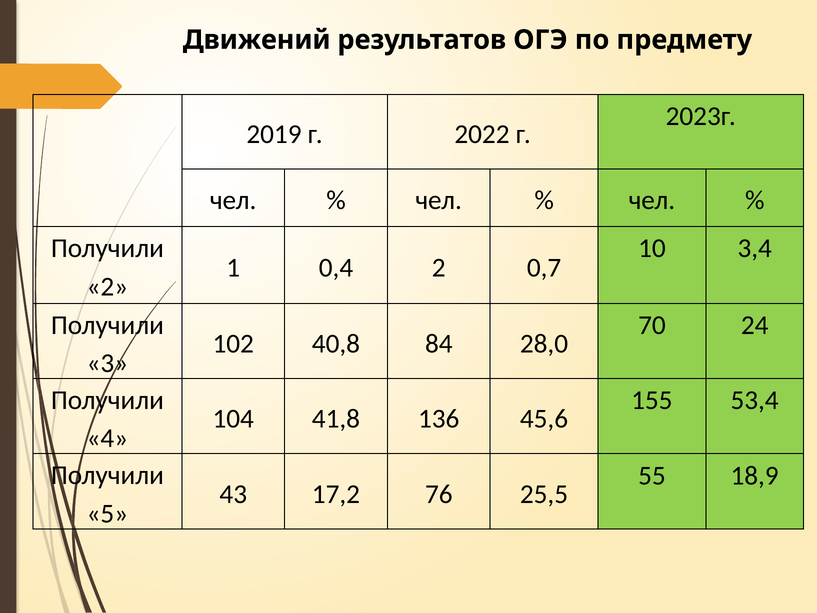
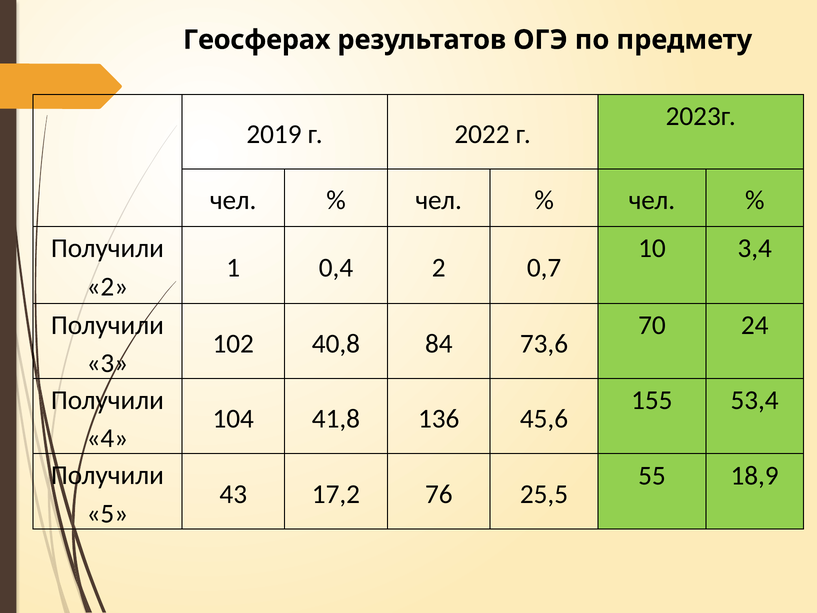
Движений: Движений -> Геосферах
28,0: 28,0 -> 73,6
